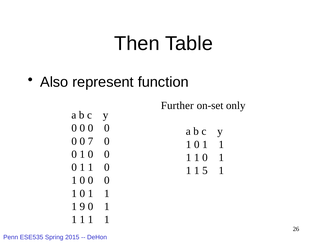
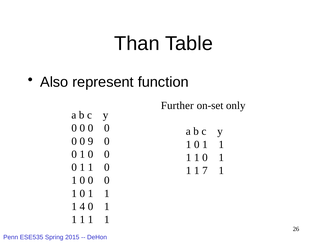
Then: Then -> Than
7: 7 -> 9
5: 5 -> 7
9: 9 -> 4
